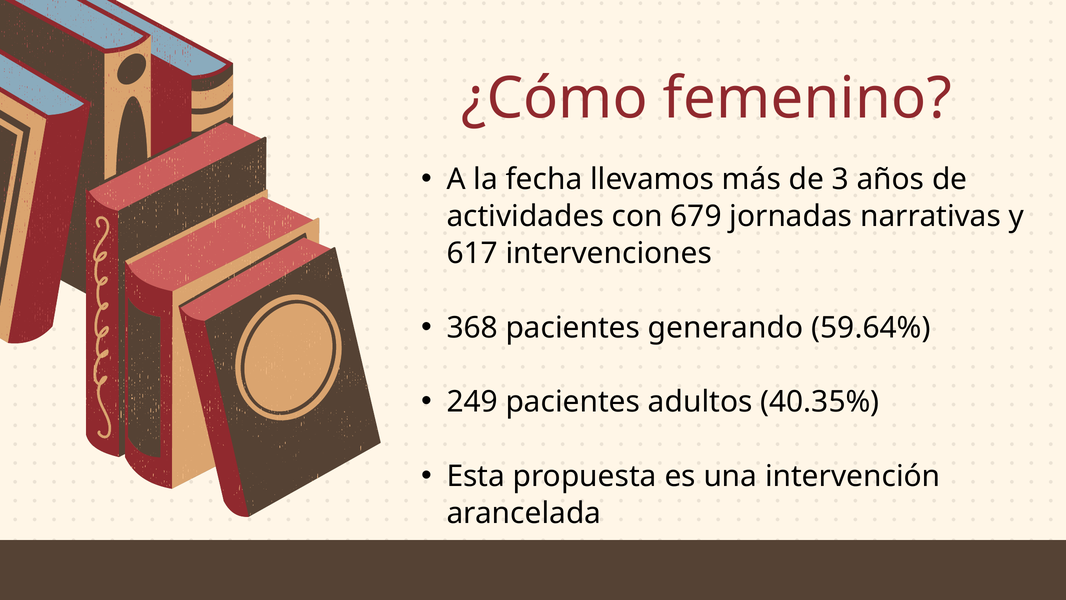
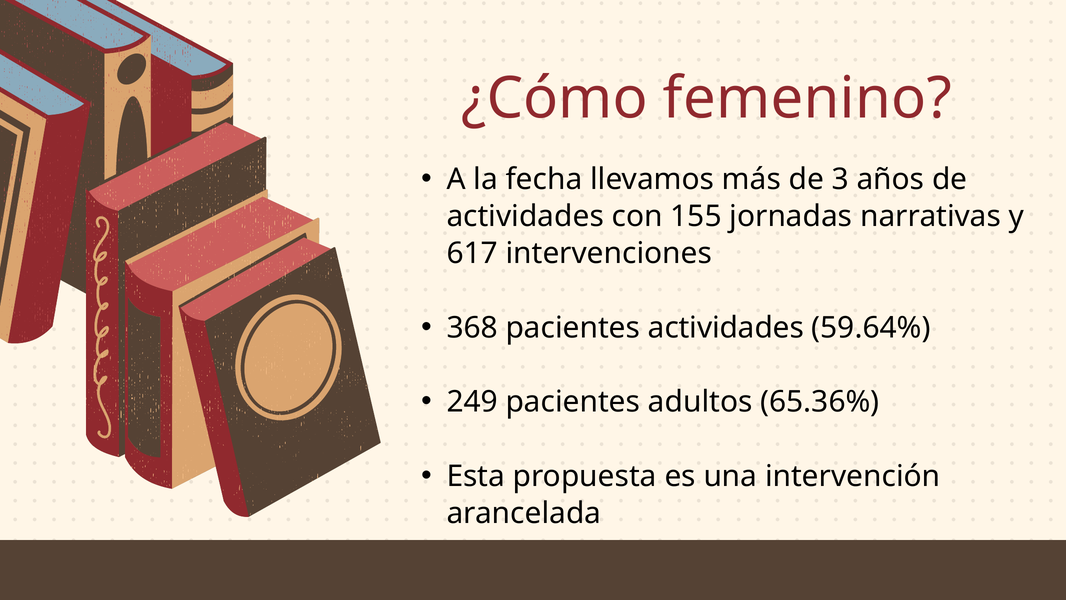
679: 679 -> 155
pacientes generando: generando -> actividades
40.35%: 40.35% -> 65.36%
